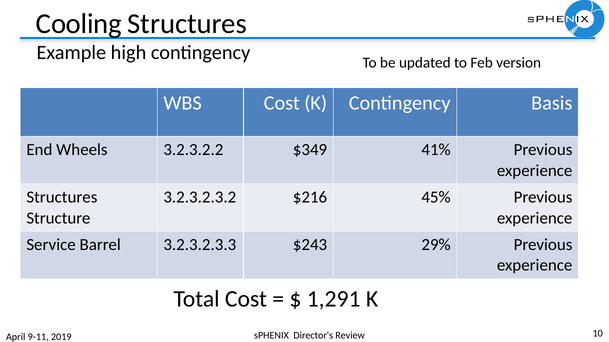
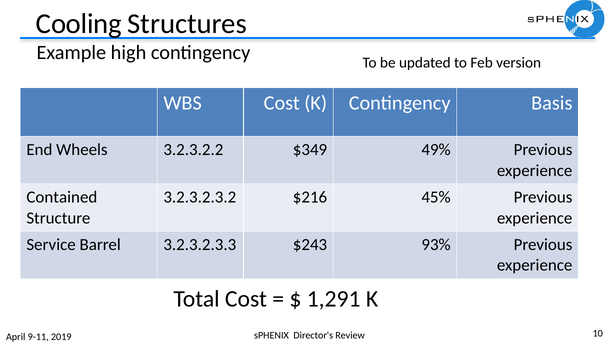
41%: 41% -> 49%
Structures at (62, 198): Structures -> Contained
29%: 29% -> 93%
